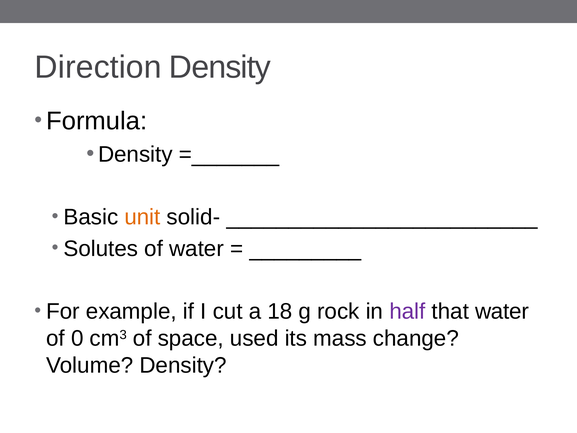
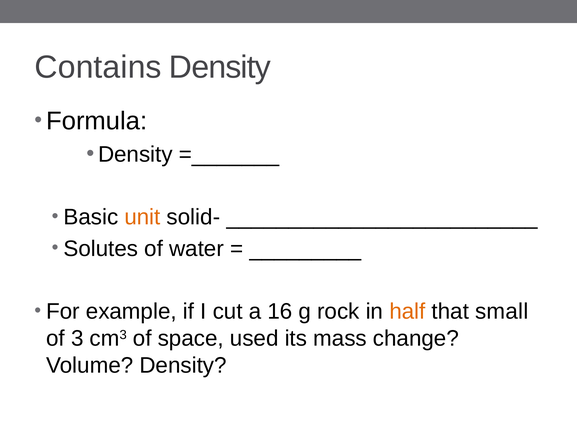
Direction: Direction -> Contains
18: 18 -> 16
half colour: purple -> orange
that water: water -> small
0: 0 -> 3
